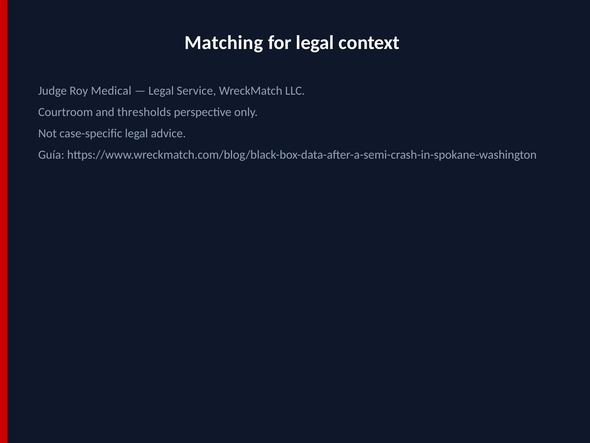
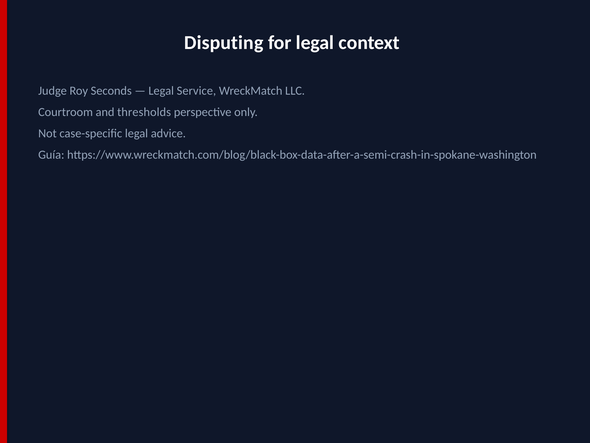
Matching: Matching -> Disputing
Medical: Medical -> Seconds
